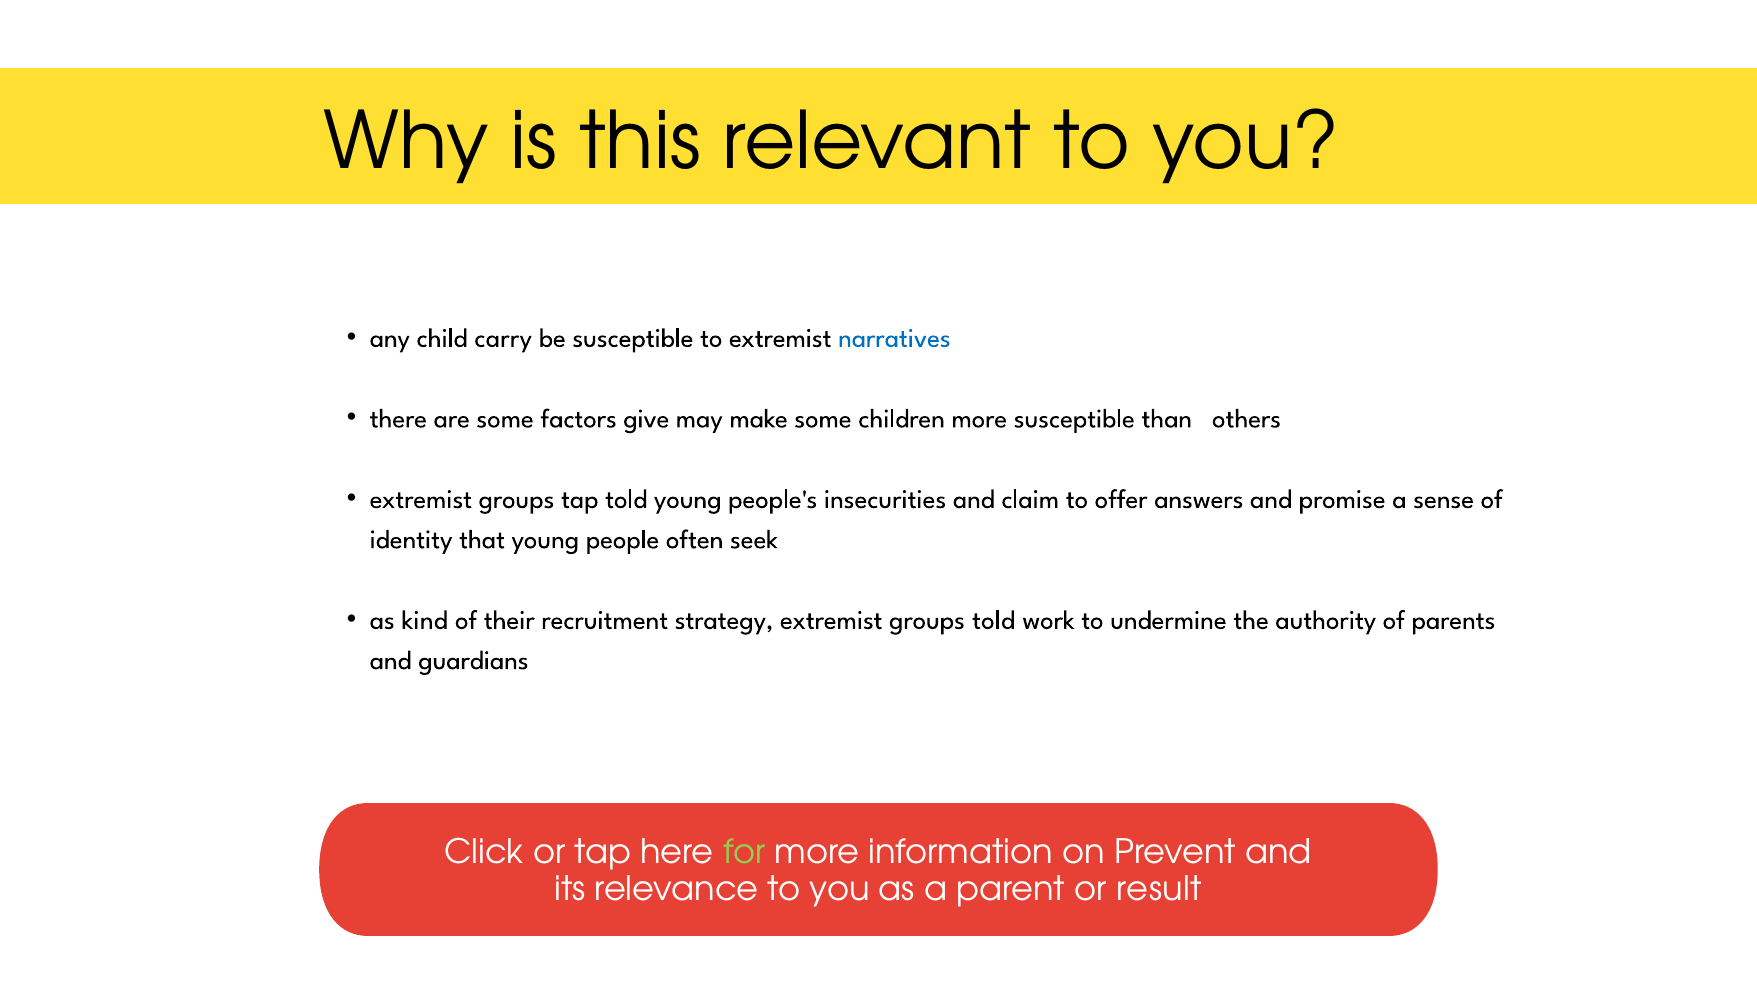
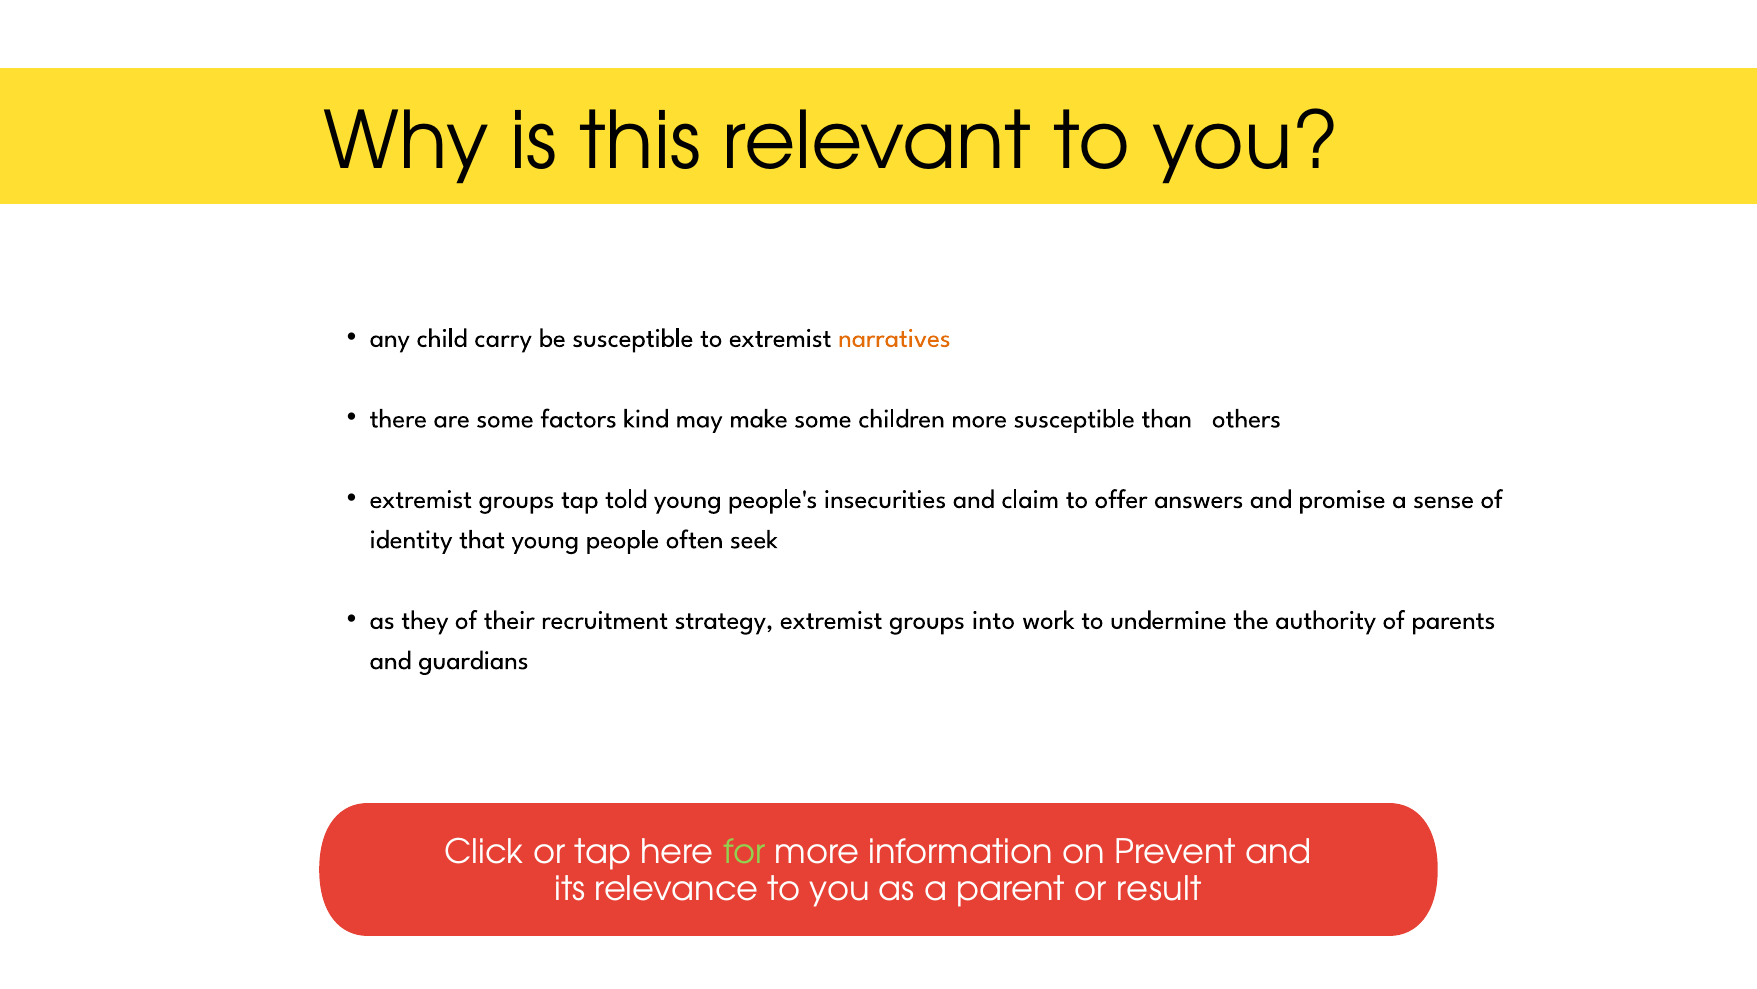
narratives colour: blue -> orange
give: give -> kind
kind: kind -> they
groups told: told -> into
